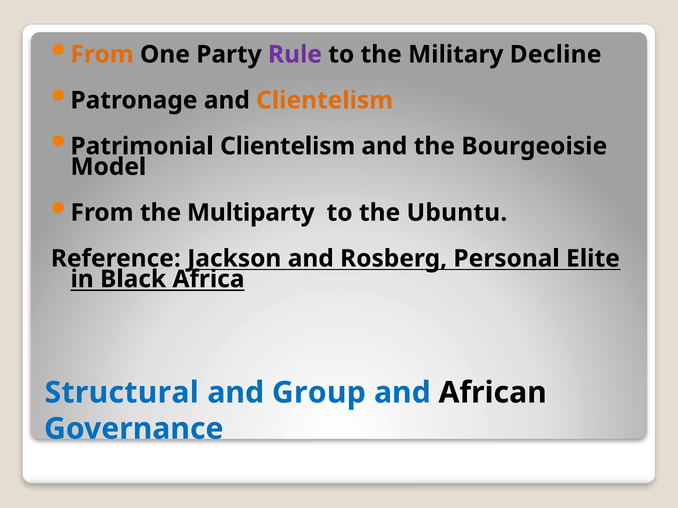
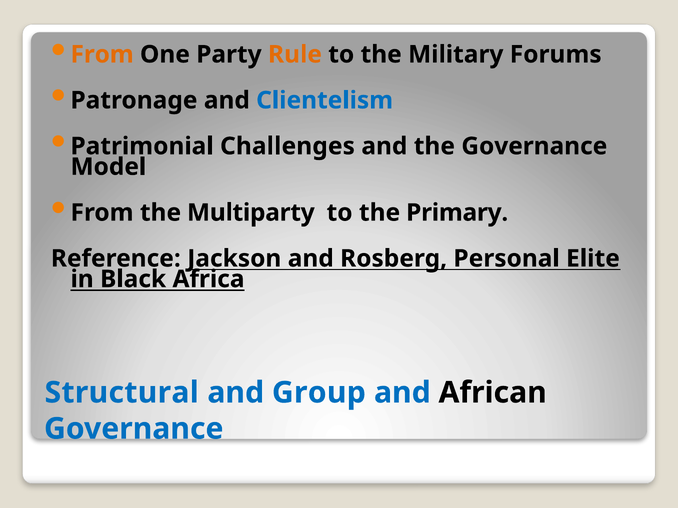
Rule colour: purple -> orange
Decline: Decline -> Forums
Clientelism at (325, 100) colour: orange -> blue
Patrimonial Clientelism: Clientelism -> Challenges
the Bourgeoisie: Bourgeoisie -> Governance
Ubuntu: Ubuntu -> Primary
